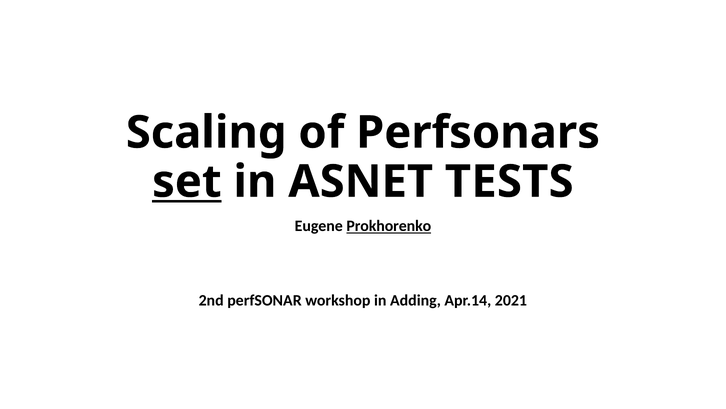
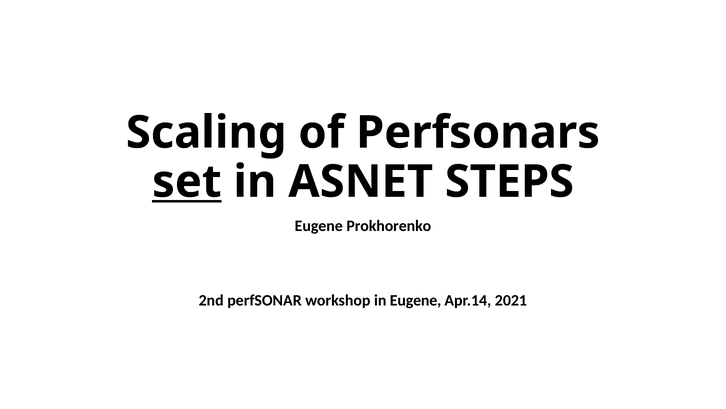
TESTS: TESTS -> STEPS
Prokhorenko underline: present -> none
in Adding: Adding -> Eugene
